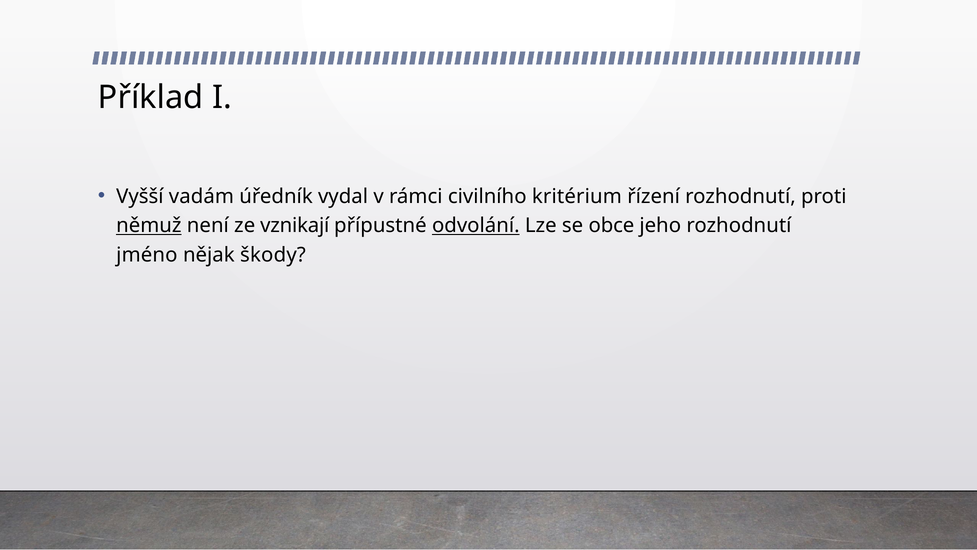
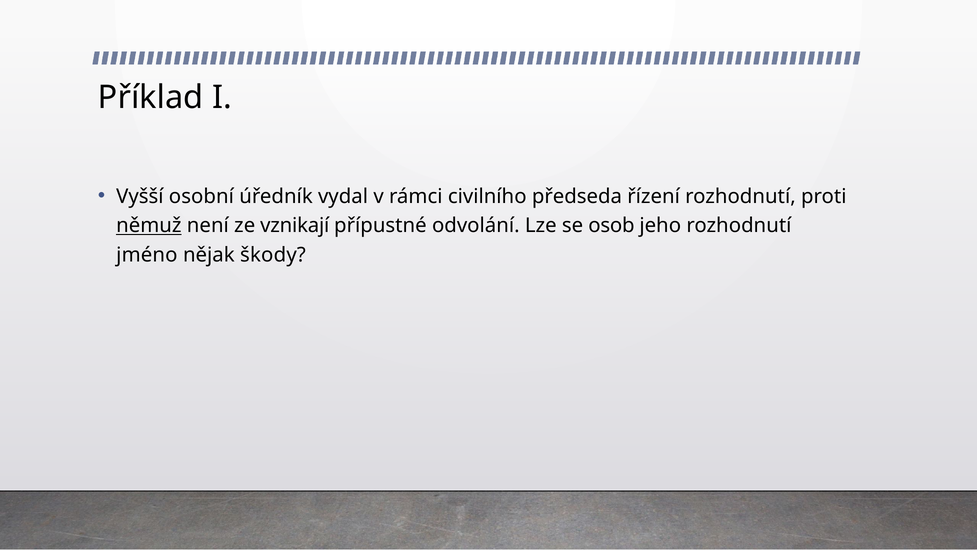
vadám: vadám -> osobní
kritérium: kritérium -> předseda
odvolání underline: present -> none
obce: obce -> osob
